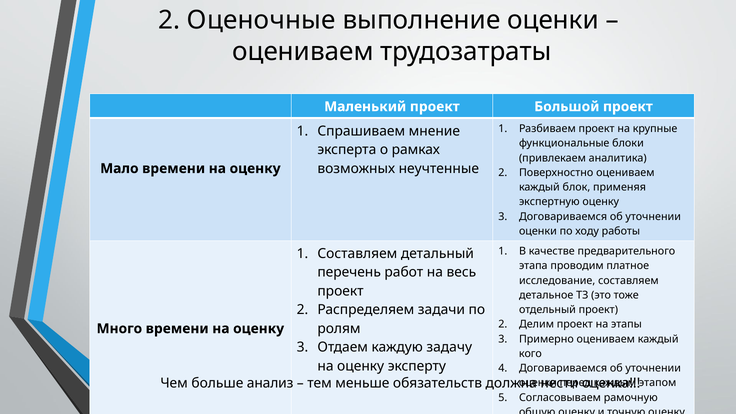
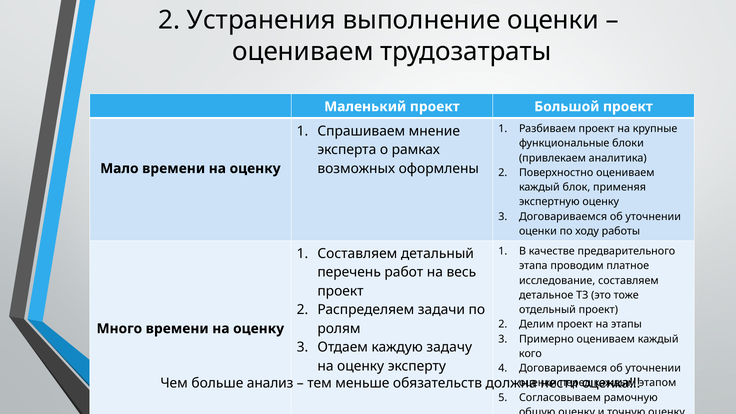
Оценочные: Оценочные -> Устранения
неучтенные: неучтенные -> оформлены
